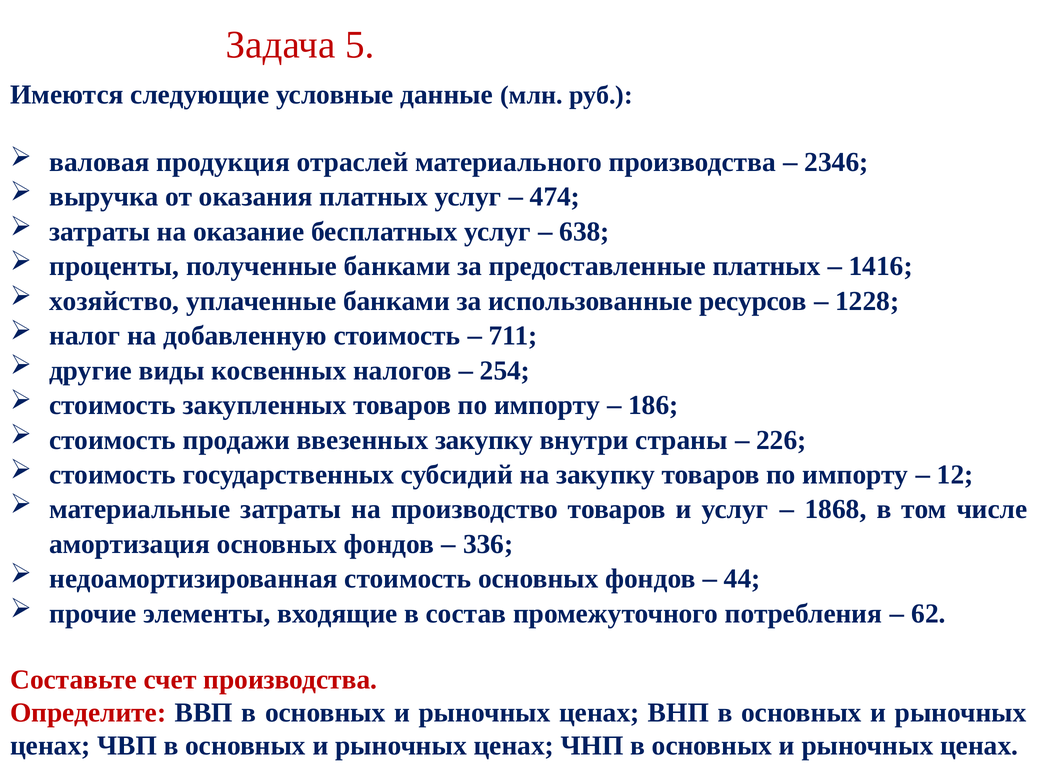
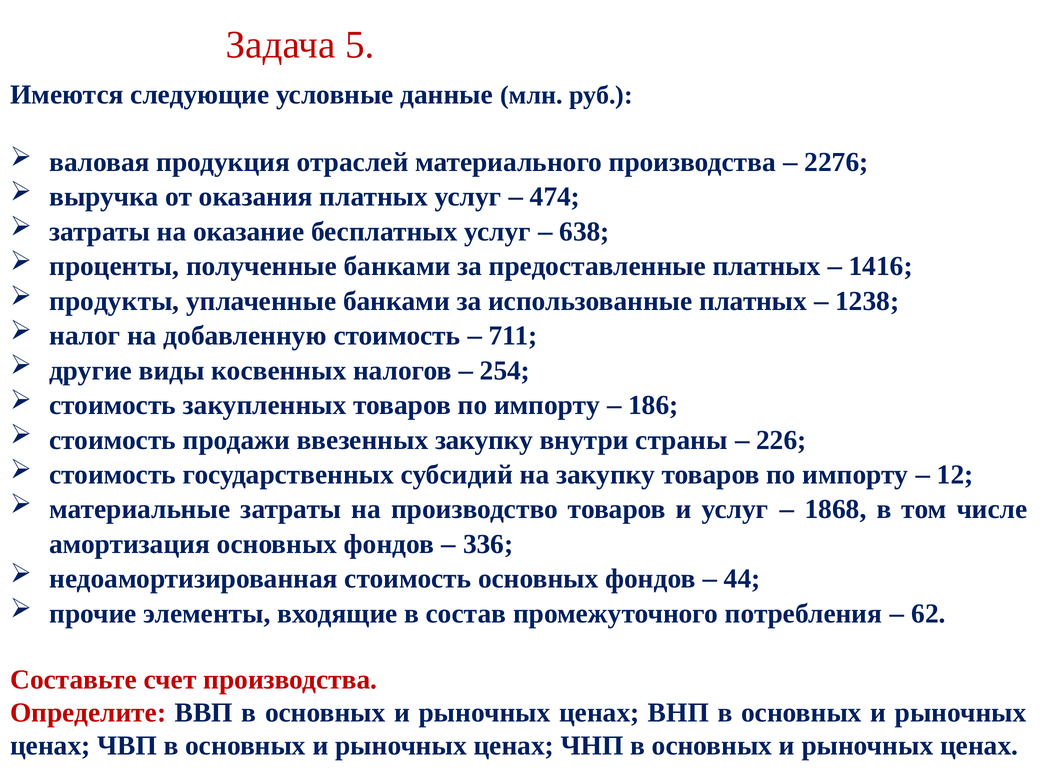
2346: 2346 -> 2276
хозяйство: хозяйство -> продукты
использованные ресурсов: ресурсов -> платных
1228: 1228 -> 1238
